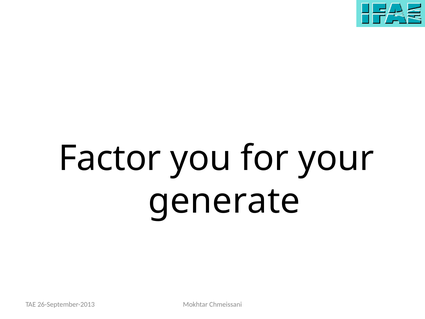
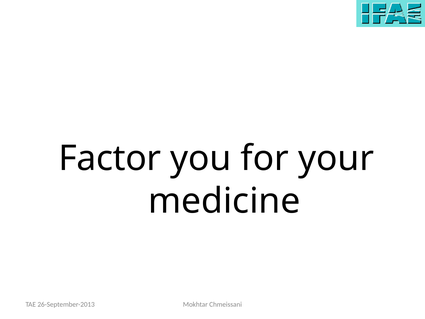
generate: generate -> medicine
